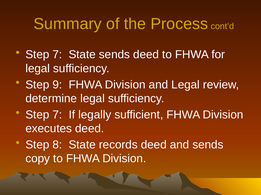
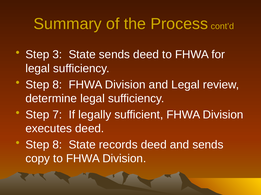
7 at (57, 55): 7 -> 3
9 at (57, 85): 9 -> 8
